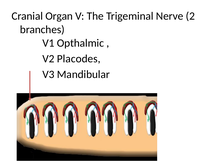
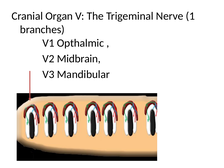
2: 2 -> 1
Placodes: Placodes -> Midbrain
